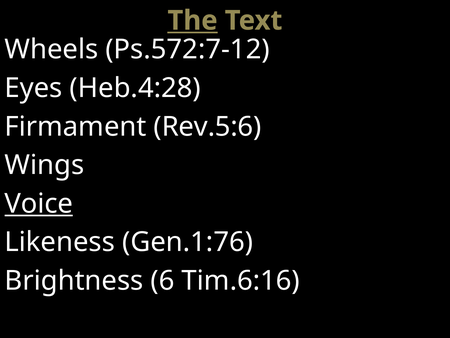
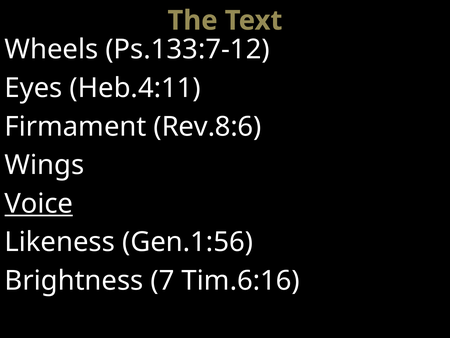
The underline: present -> none
Ps.572:7-12: Ps.572:7-12 -> Ps.133:7-12
Heb.4:28: Heb.4:28 -> Heb.4:11
Rev.5:6: Rev.5:6 -> Rev.8:6
Gen.1:76: Gen.1:76 -> Gen.1:56
6: 6 -> 7
